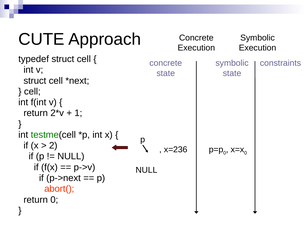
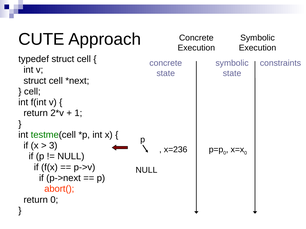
2: 2 -> 3
